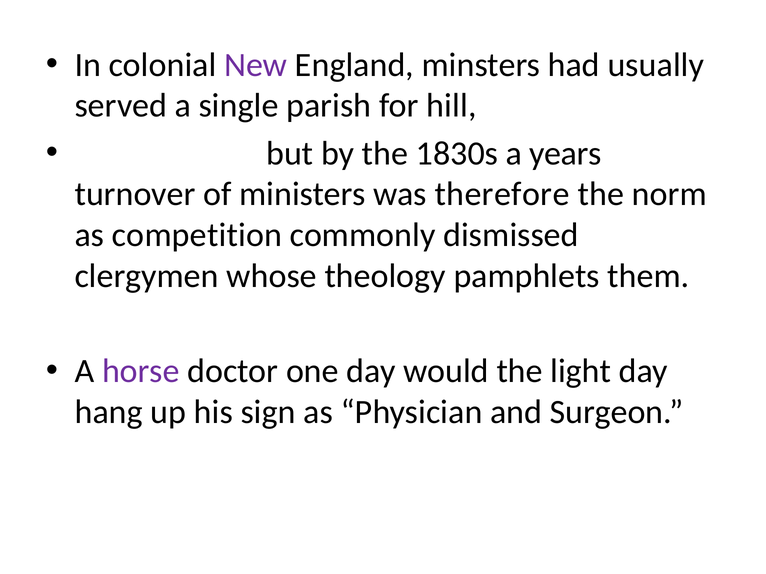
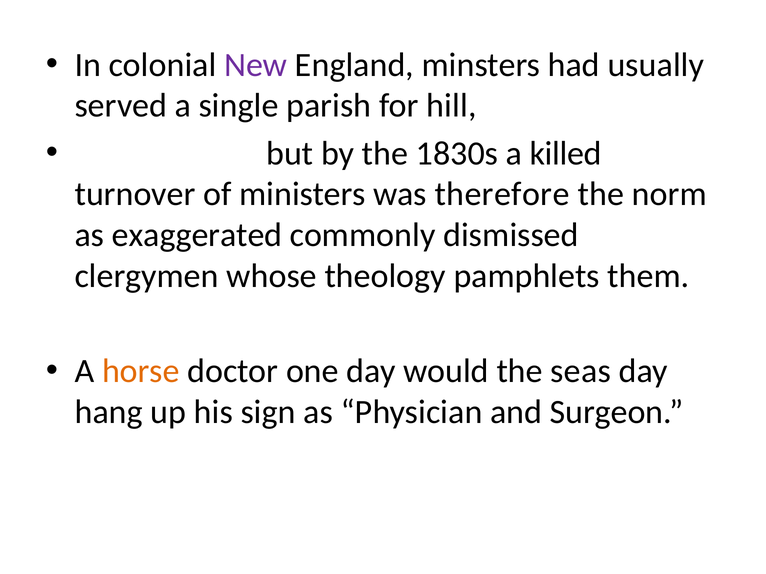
years: years -> killed
competition: competition -> exaggerated
horse colour: purple -> orange
light: light -> seas
